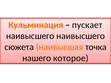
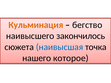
пускает: пускает -> бегство
наивысшего наивысшего: наивысшего -> закончилось
наивысшая colour: orange -> blue
